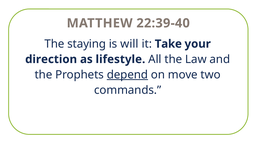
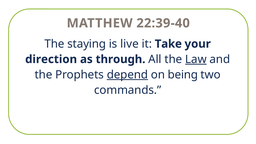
will: will -> live
lifestyle: lifestyle -> through
Law underline: none -> present
move: move -> being
